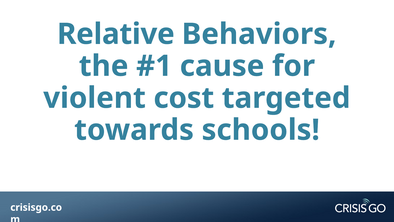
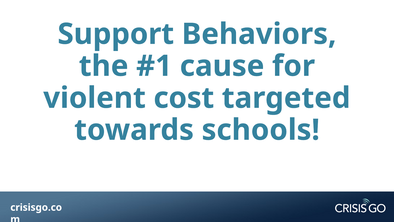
Relative: Relative -> Support
